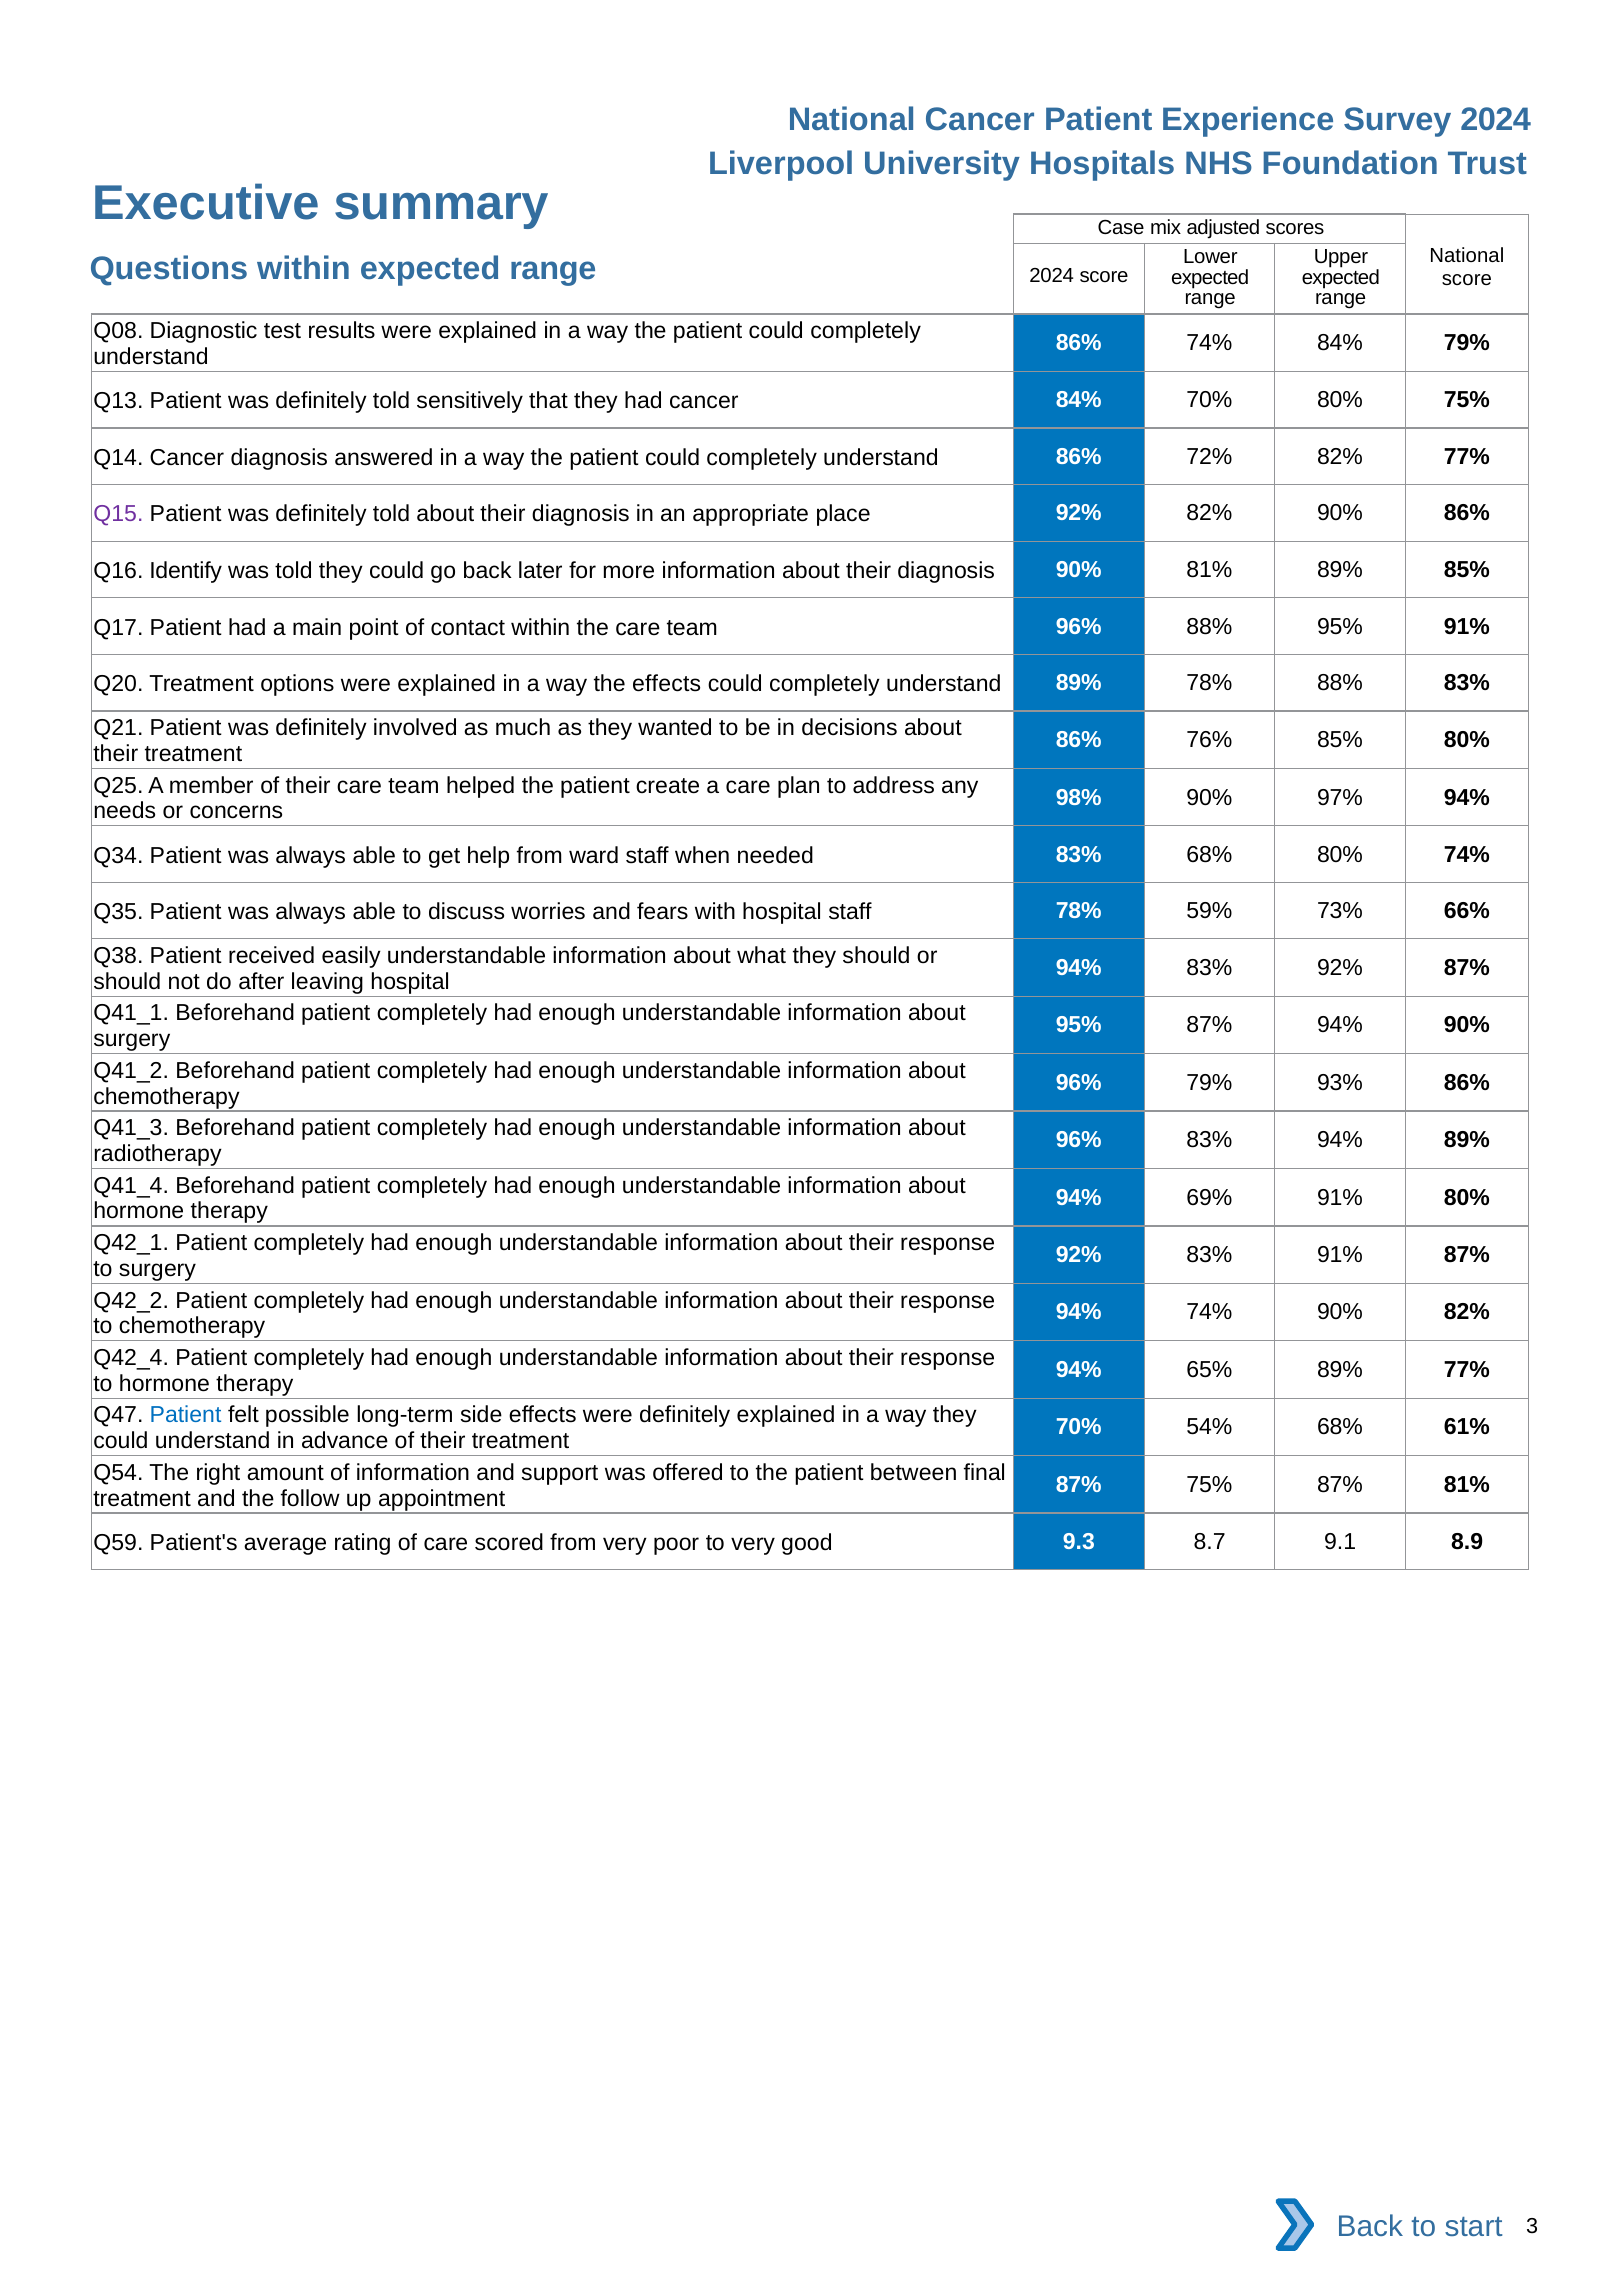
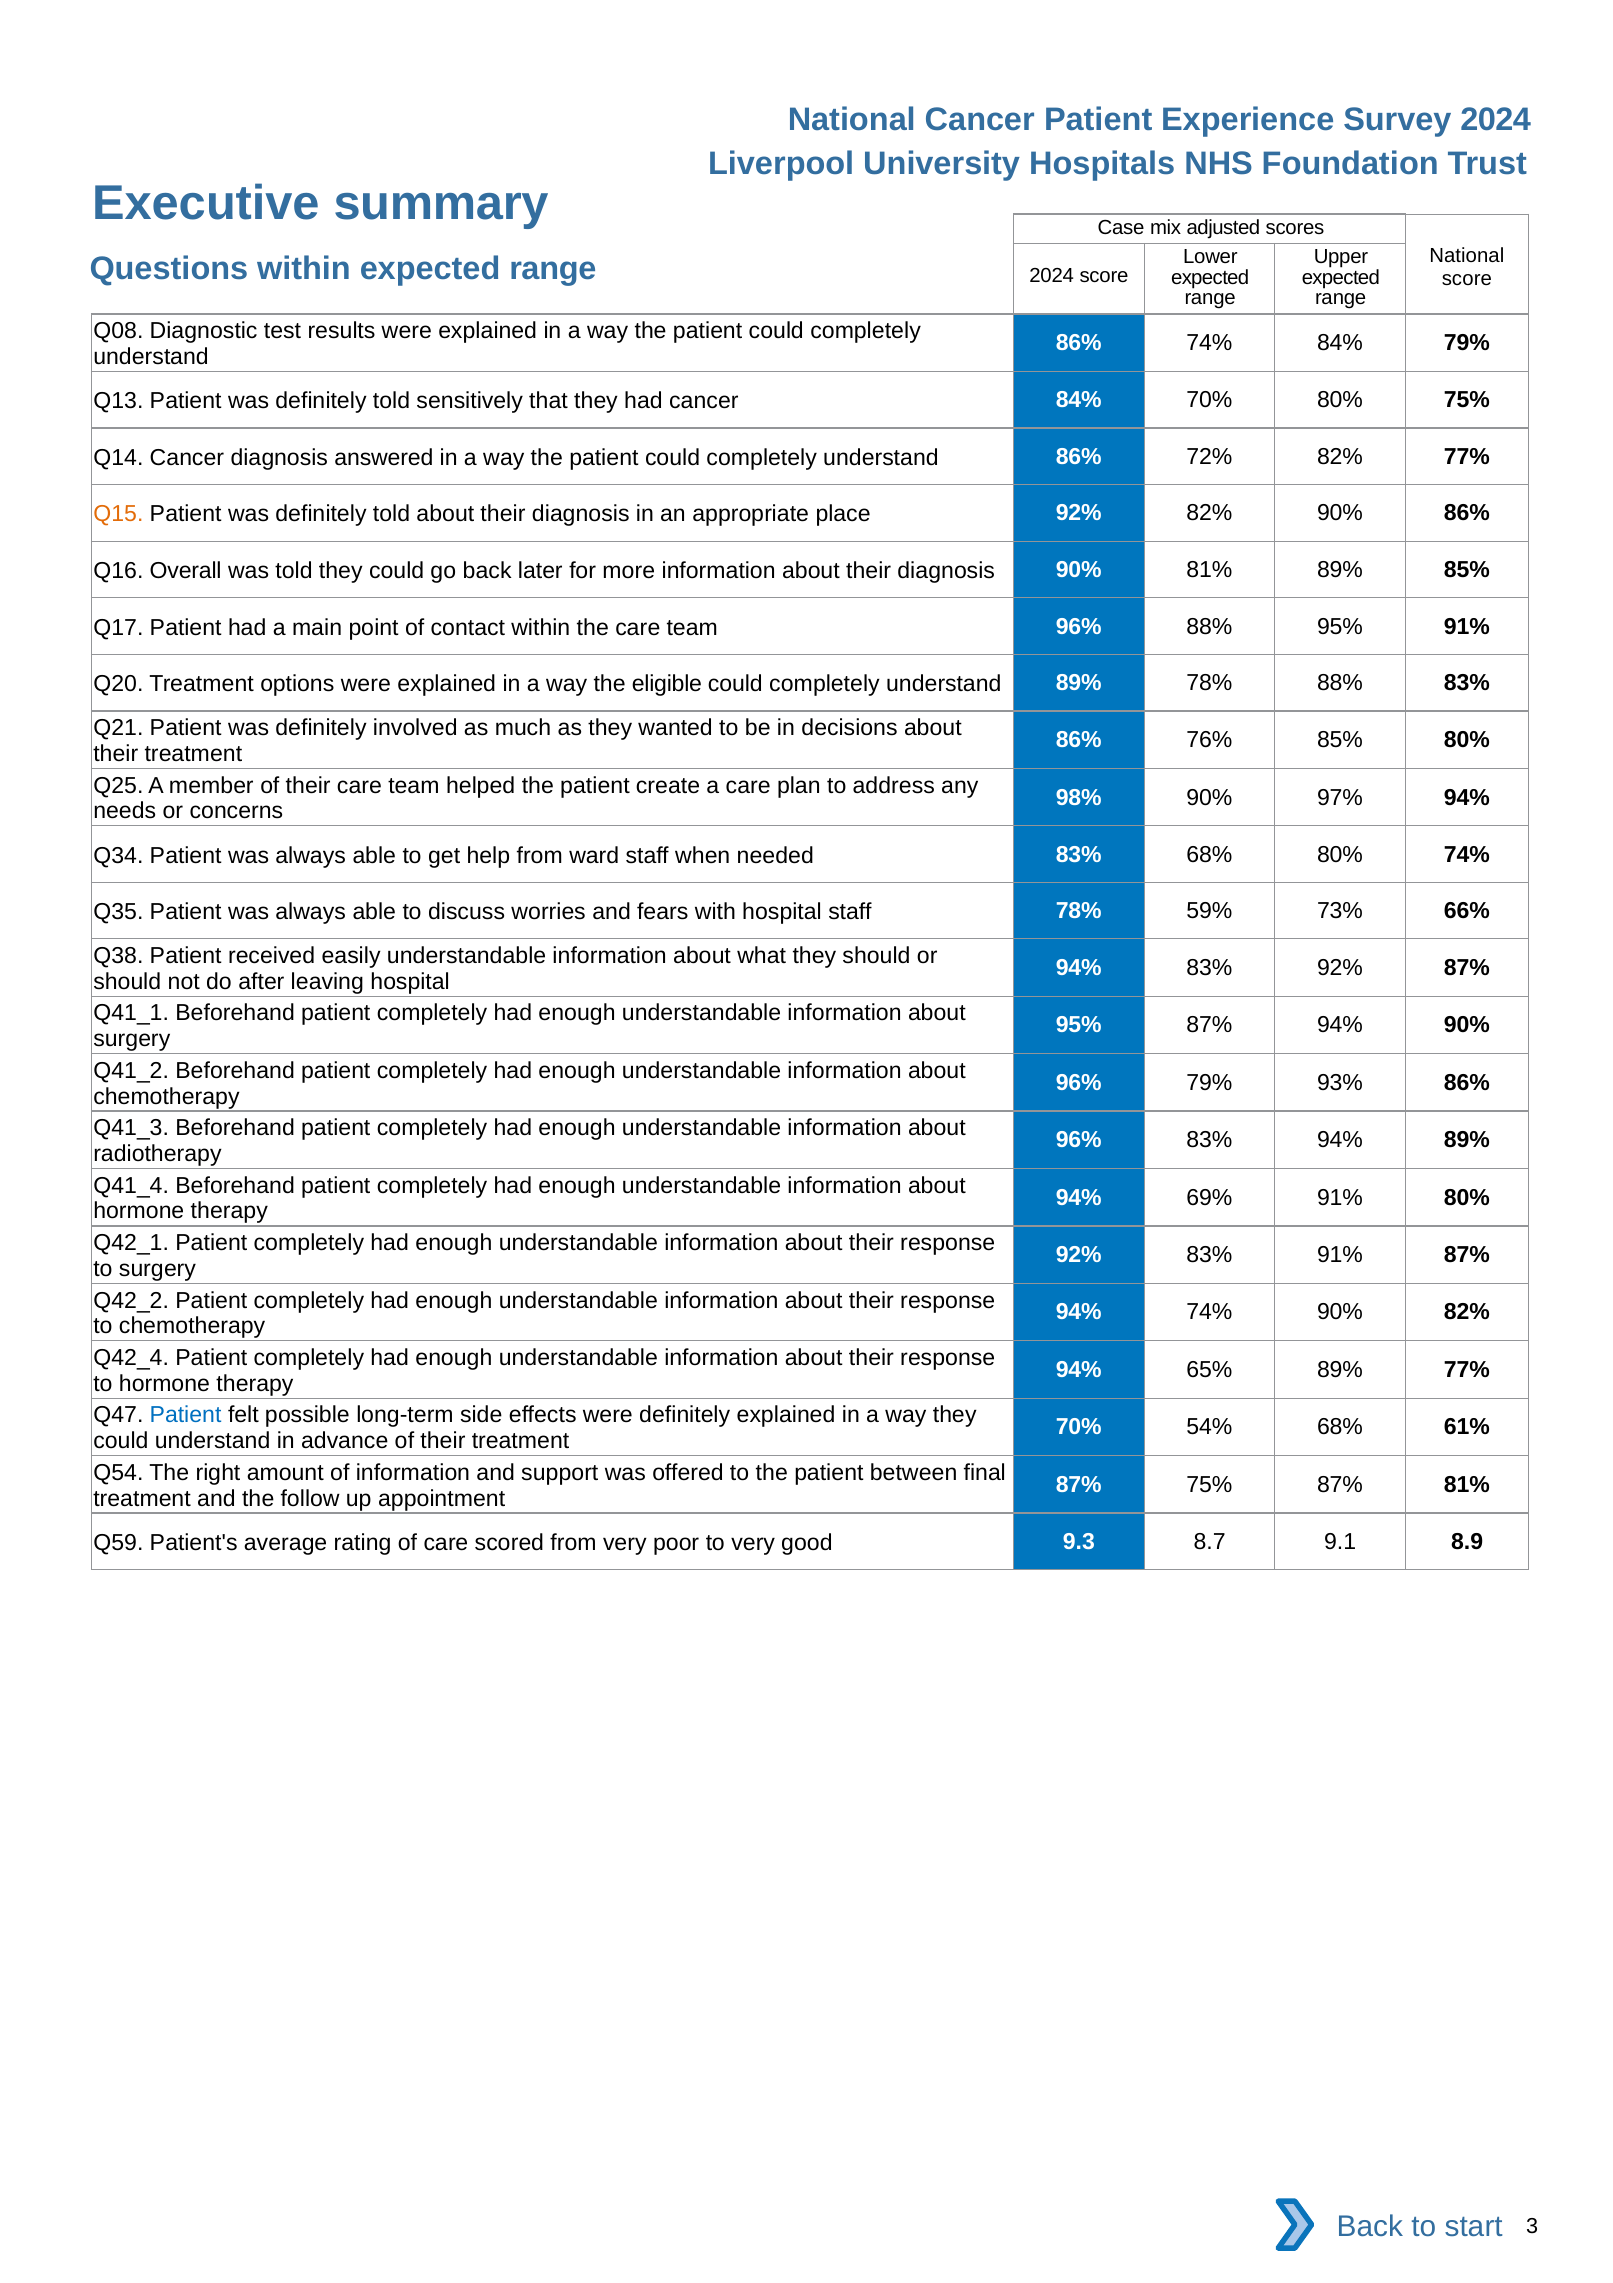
Q15 colour: purple -> orange
Identify: Identify -> Overall
the effects: effects -> eligible
